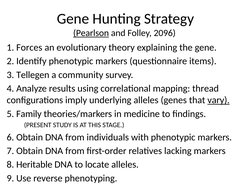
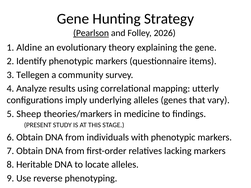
2096: 2096 -> 2026
Forces: Forces -> Aldine
thread: thread -> utterly
vary underline: present -> none
Family: Family -> Sheep
